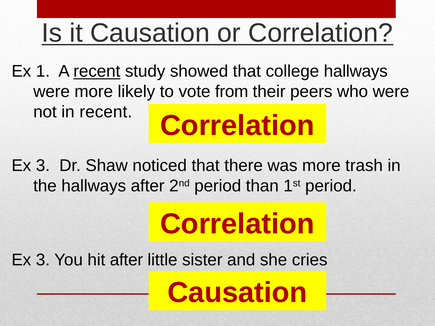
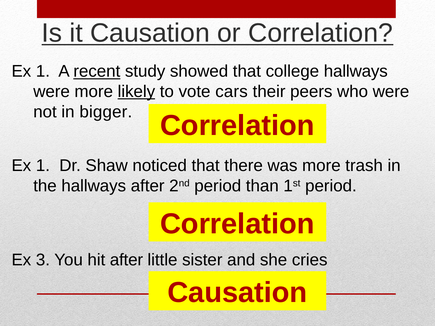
likely underline: none -> present
from: from -> cars
in recent: recent -> bigger
3 at (43, 166): 3 -> 1
